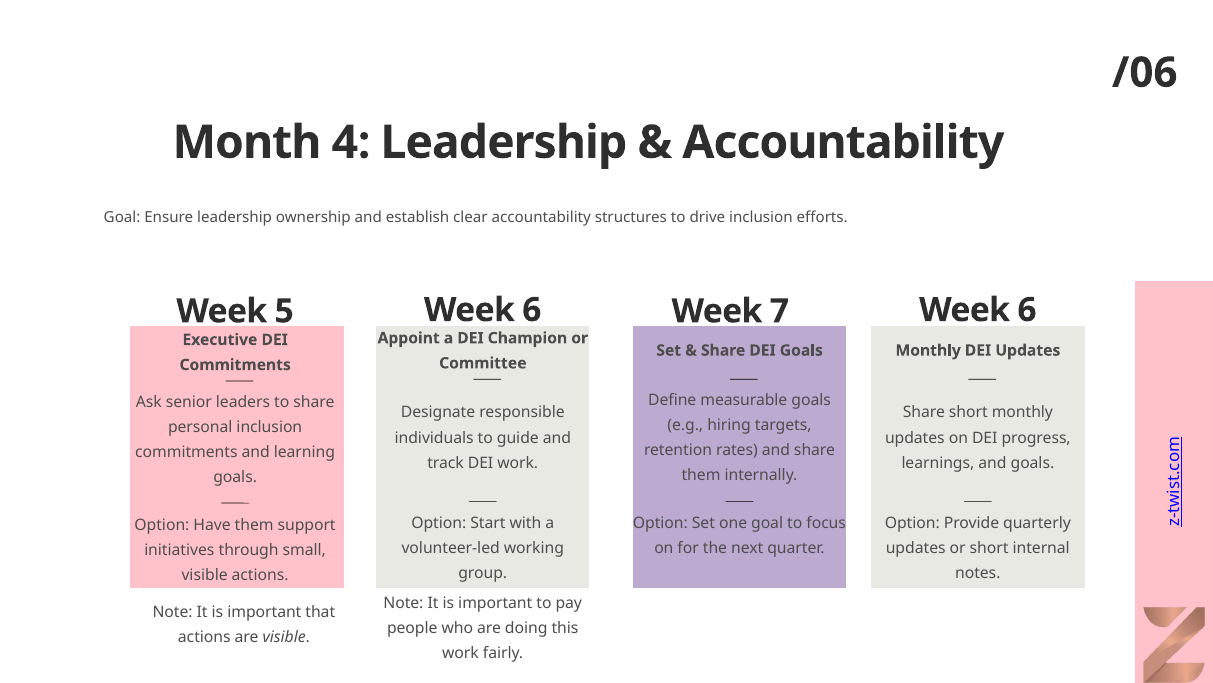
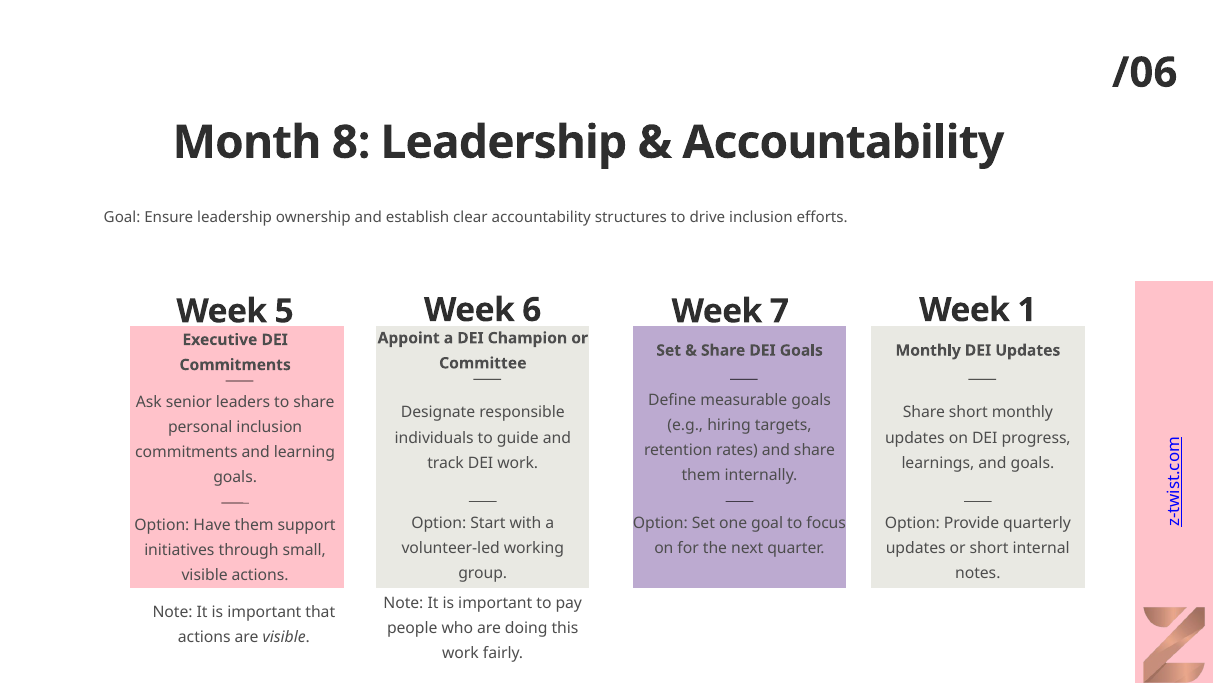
4: 4 -> 8
7 Week 6: 6 -> 1
